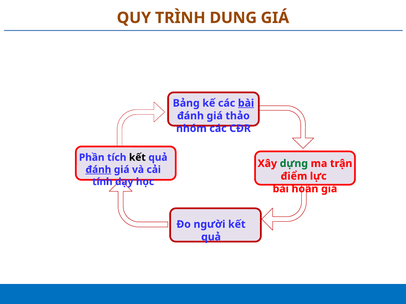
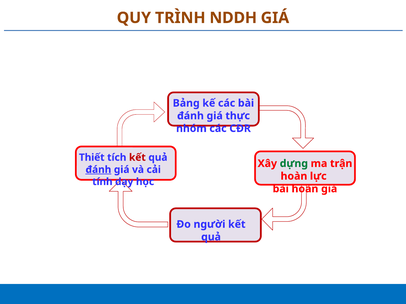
DUNG: DUNG -> NDDH
bài at (246, 103) underline: present -> none
thảo: thảo -> thực
Phần: Phần -> Thiết
kết at (137, 158) colour: black -> red
điểm at (294, 176): điểm -> hoàn
